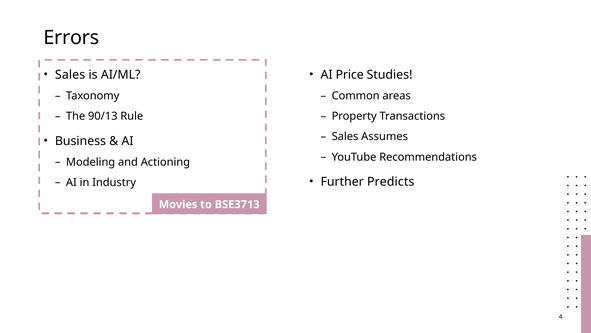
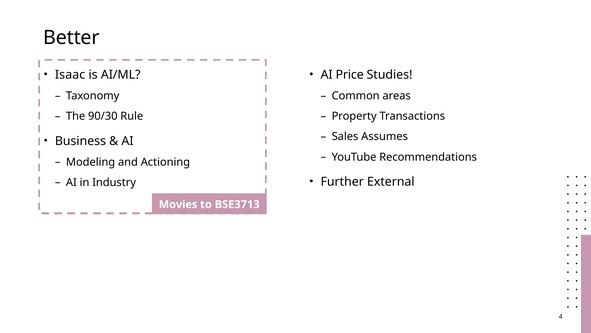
Errors: Errors -> Better
Sales at (70, 75): Sales -> Isaac
90/13: 90/13 -> 90/30
Predicts: Predicts -> External
